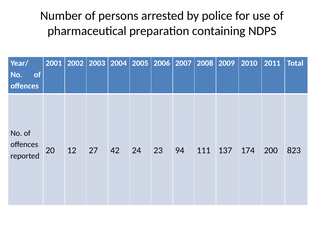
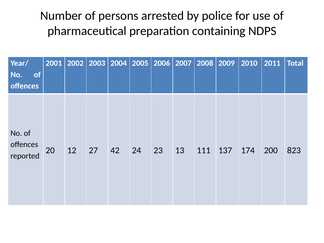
94: 94 -> 13
